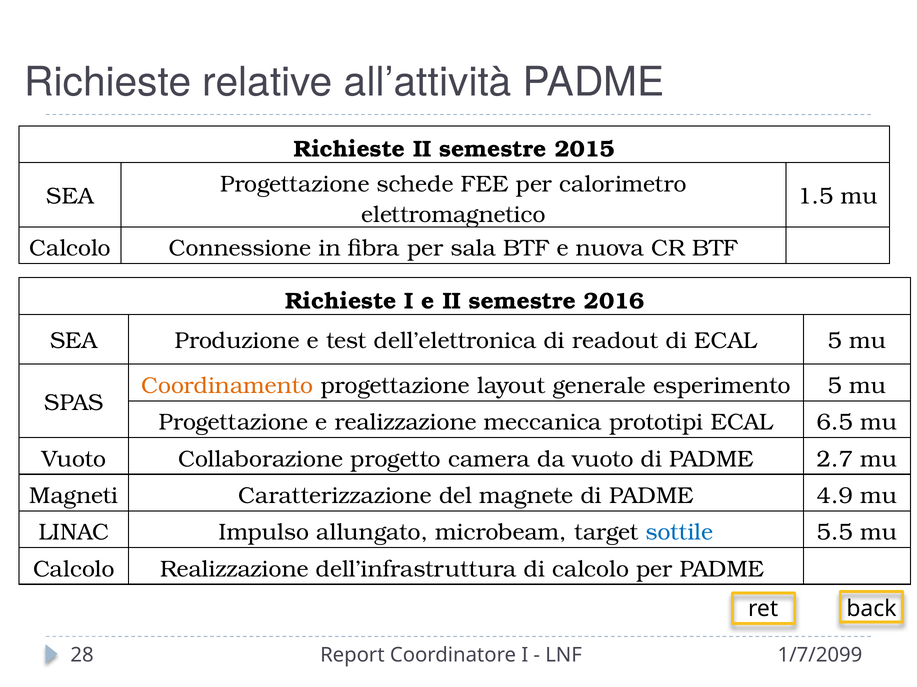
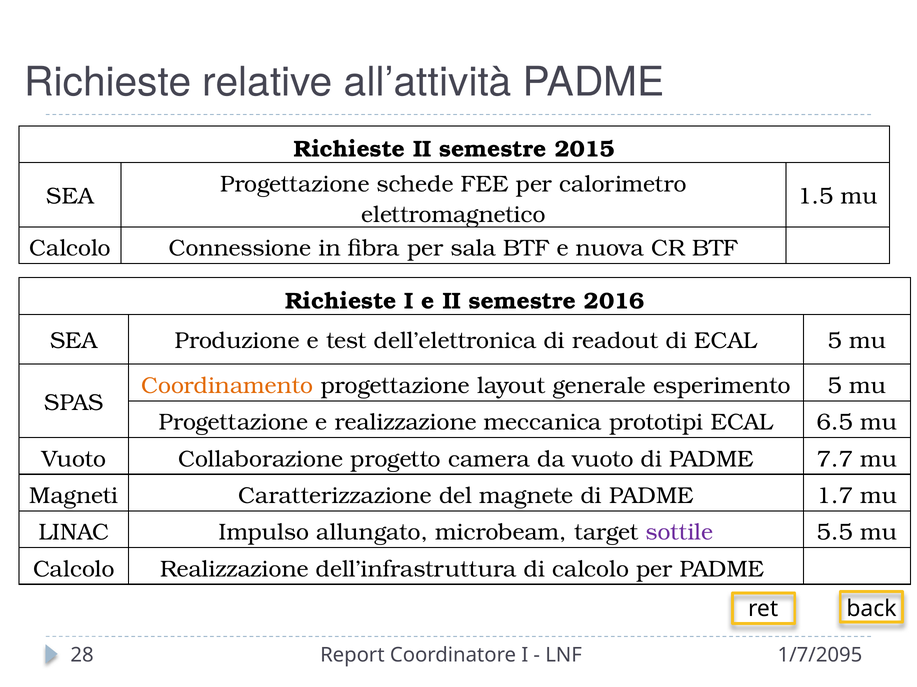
2.7: 2.7 -> 7.7
4.9: 4.9 -> 1.7
sottile colour: blue -> purple
1/7/2099: 1/7/2099 -> 1/7/2095
